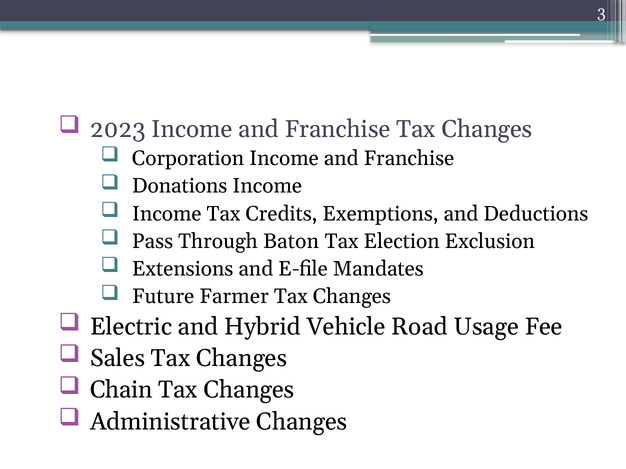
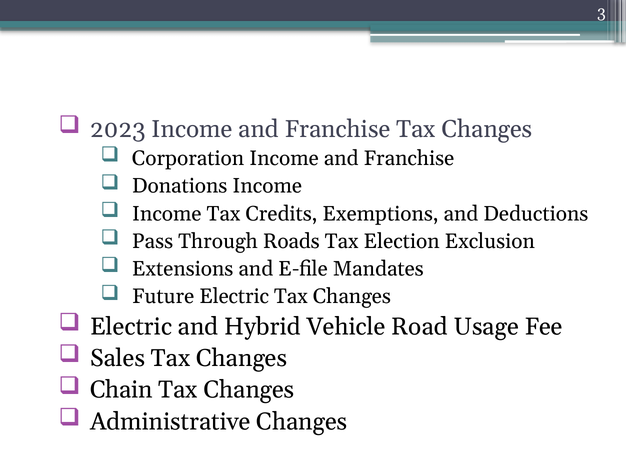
Baton: Baton -> Roads
Future Farmer: Farmer -> Electric
